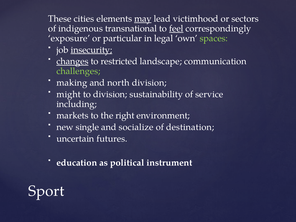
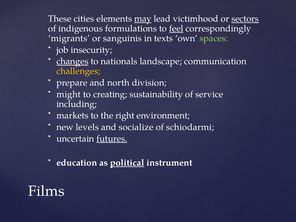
sectors underline: none -> present
transnational: transnational -> formulations
exposure: exposure -> migrants
particular: particular -> sanguinis
legal: legal -> texts
insecurity underline: present -> none
restricted: restricted -> nationals
challenges colour: light green -> yellow
making: making -> prepare
to division: division -> creating
single: single -> levels
destination: destination -> schiodarmi
futures underline: none -> present
political underline: none -> present
Sport: Sport -> Films
